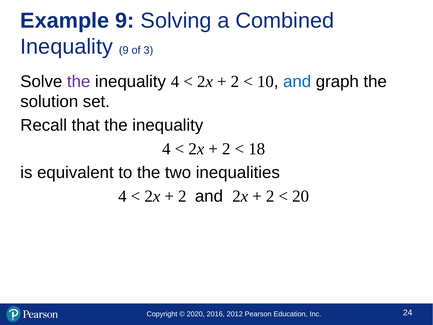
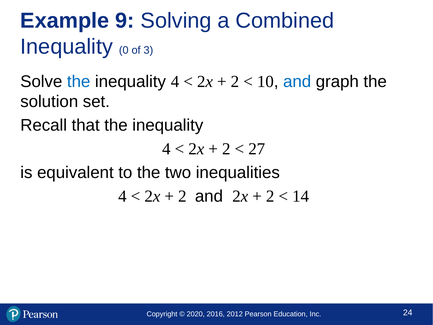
Inequality 9: 9 -> 0
the at (79, 81) colour: purple -> blue
18: 18 -> 27
20: 20 -> 14
